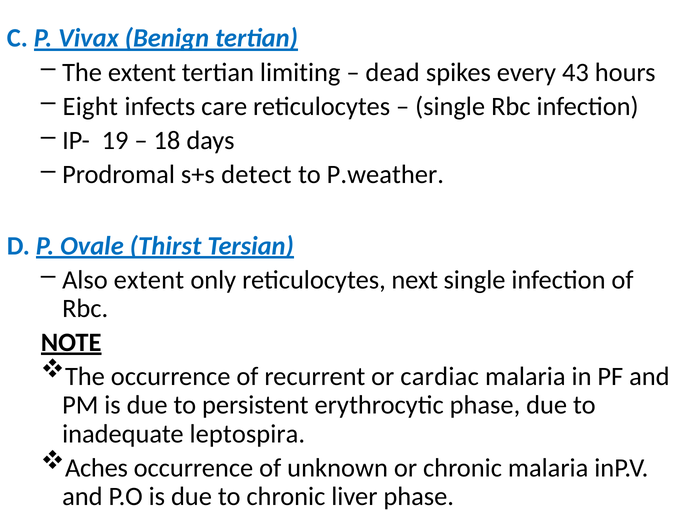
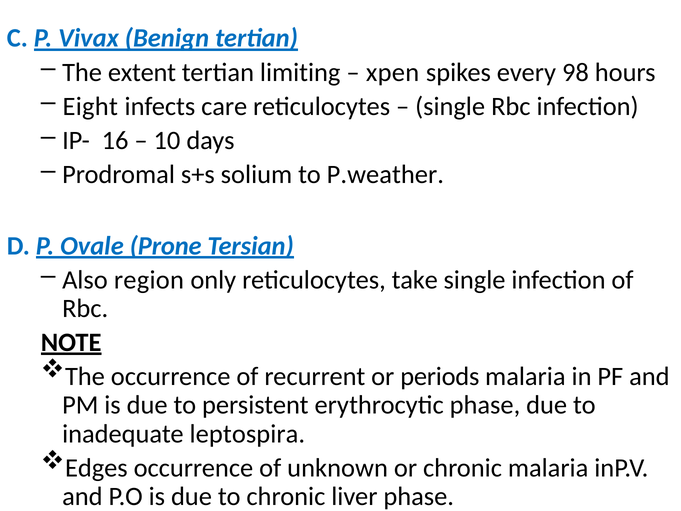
dead: dead -> xpen
43: 43 -> 98
19: 19 -> 16
18: 18 -> 10
detect: detect -> solium
Thirst: Thirst -> Prone
Also extent: extent -> region
next: next -> take
cardiac: cardiac -> periods
Aches: Aches -> Edges
